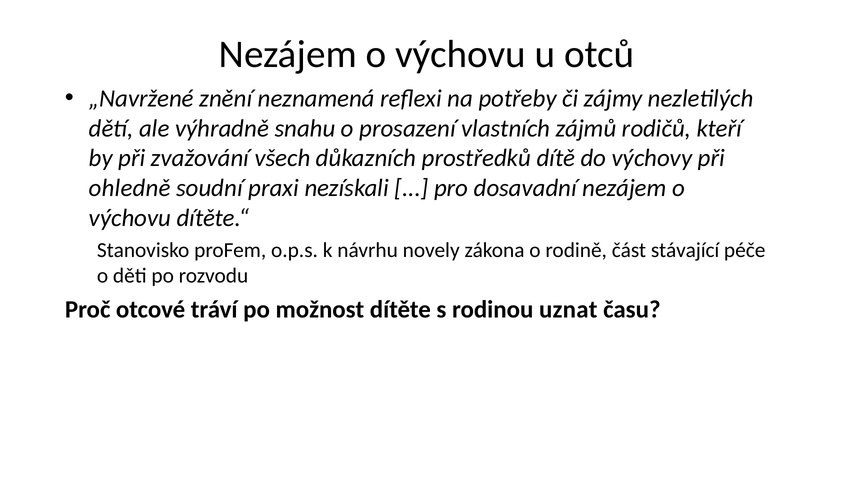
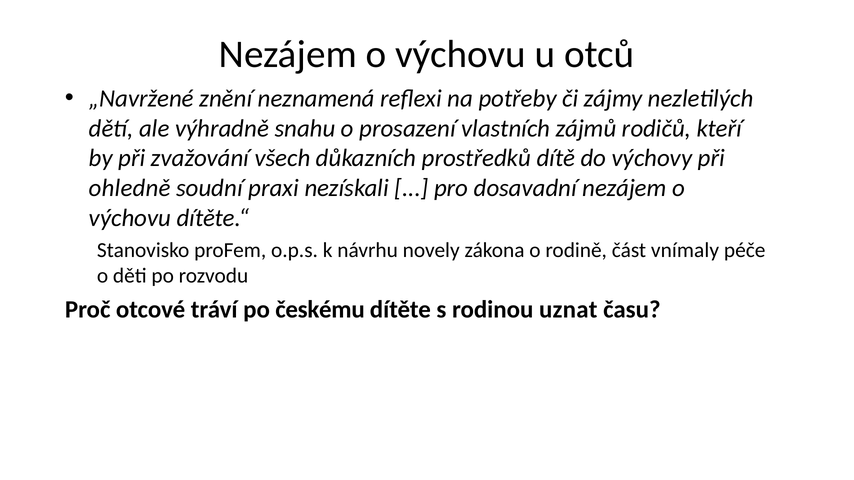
stávající: stávající -> vnímaly
možnost: možnost -> českému
